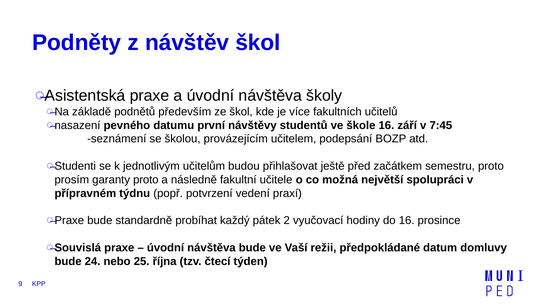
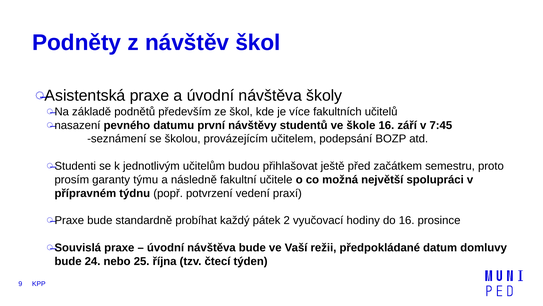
garanty proto: proto -> týmu
